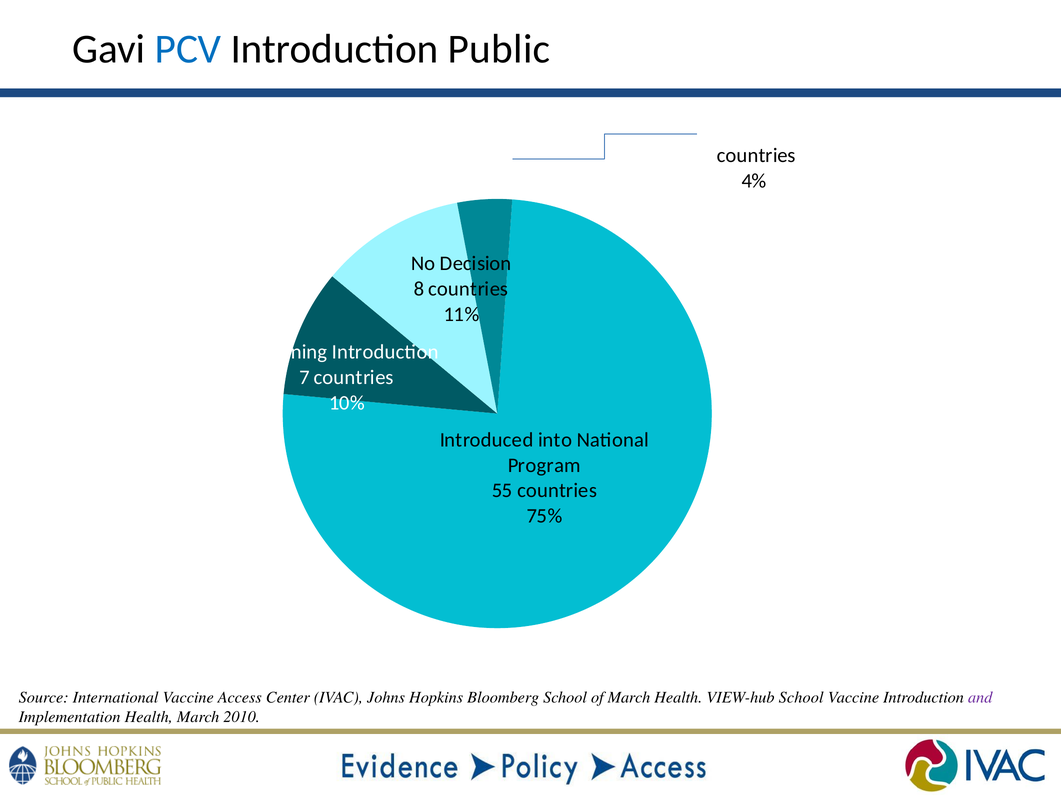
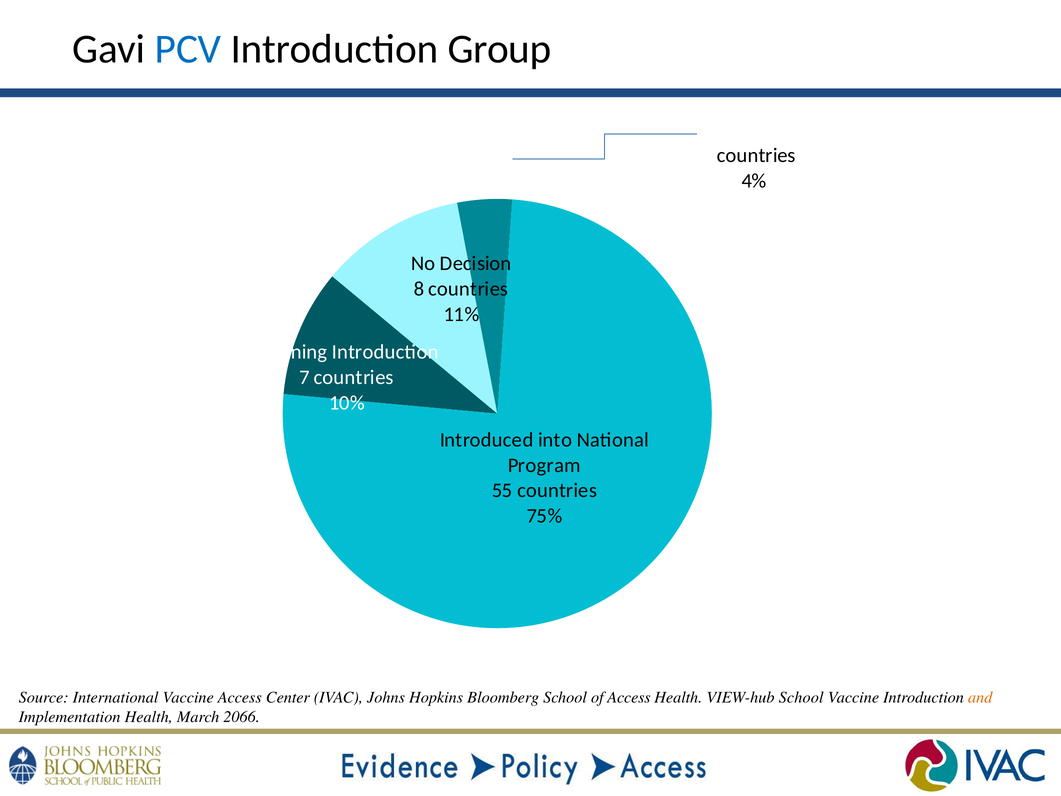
Public: Public -> Group
of March: March -> Access
and colour: purple -> orange
2010: 2010 -> 2066
